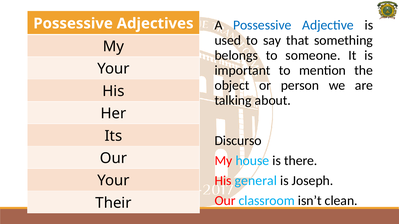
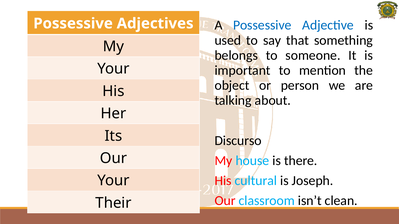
general: general -> cultural
